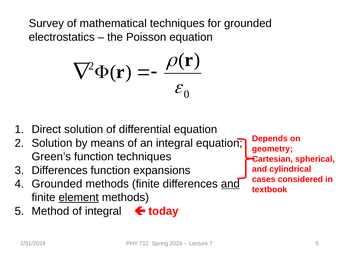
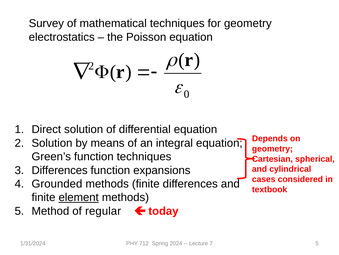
for grounded: grounded -> geometry
and at (230, 183) underline: present -> none
of integral: integral -> regular
